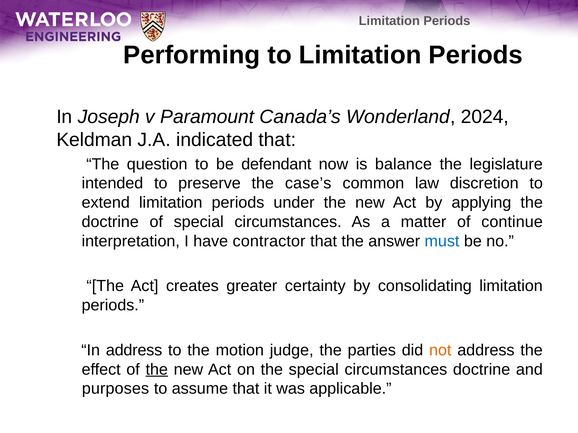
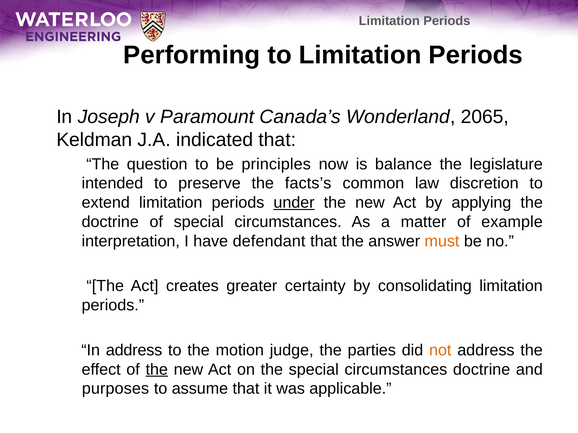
2024: 2024 -> 2065
defendant: defendant -> principles
case’s: case’s -> facts’s
under underline: none -> present
continue: continue -> example
contractor: contractor -> defendant
must colour: blue -> orange
